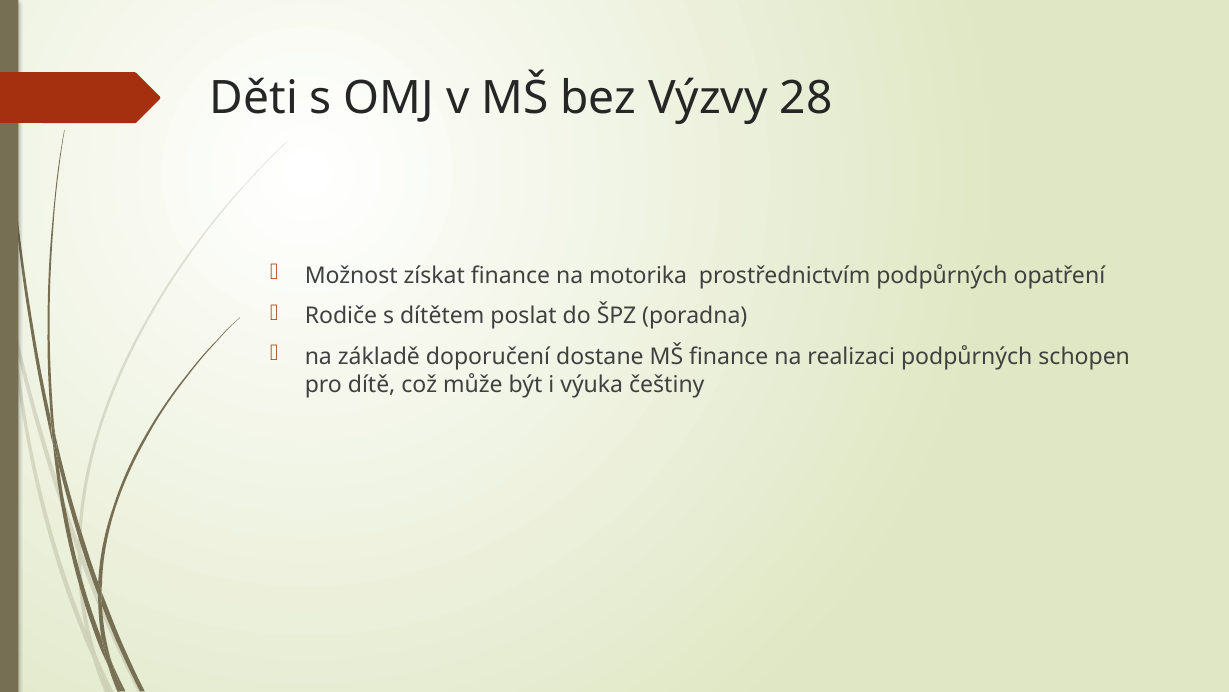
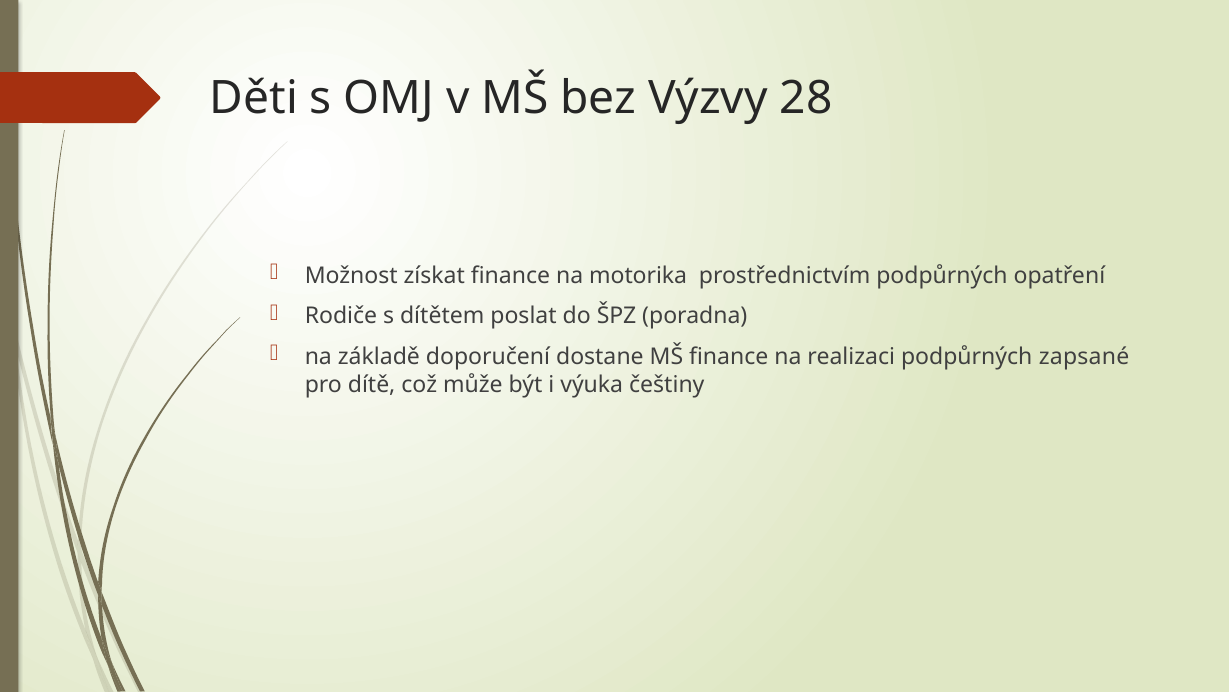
schopen: schopen -> zapsané
